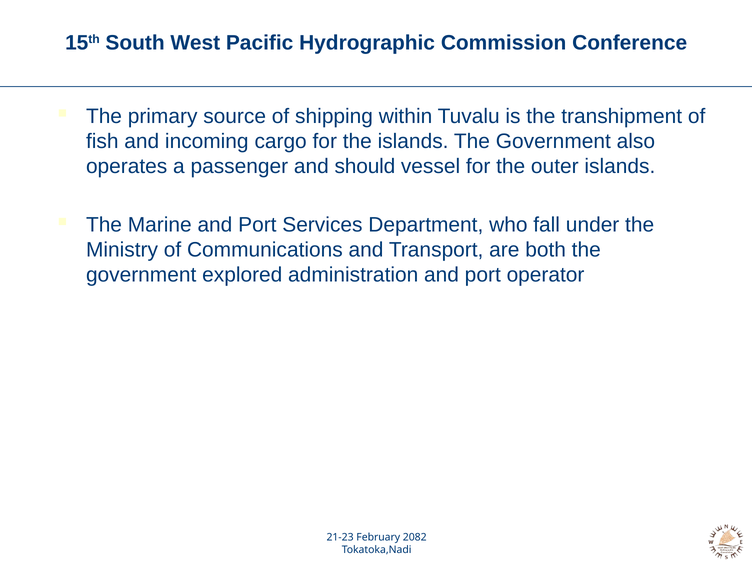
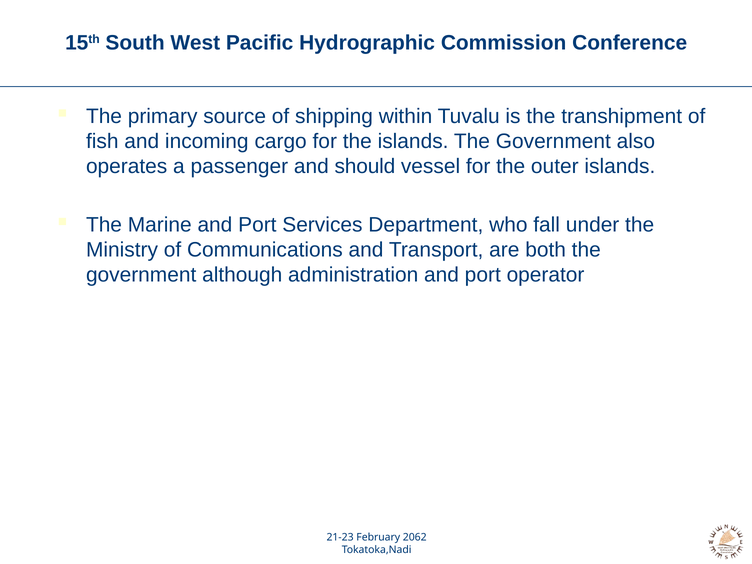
explored: explored -> although
2082: 2082 -> 2062
